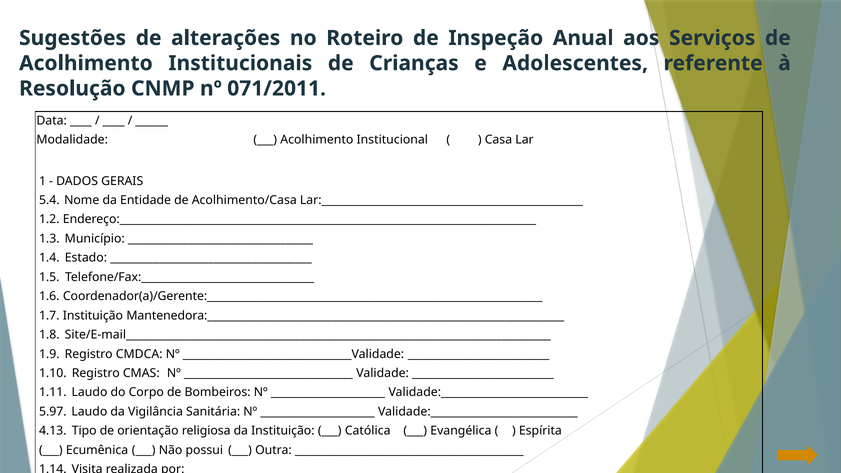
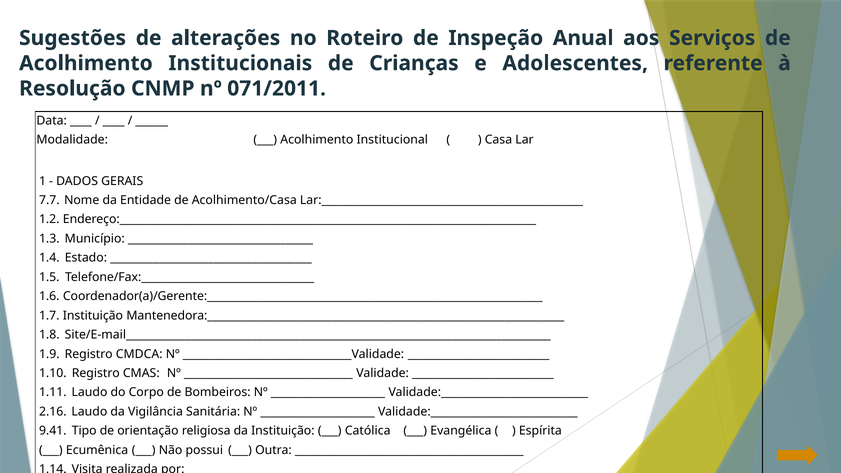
5.4: 5.4 -> 7.7
5.97: 5.97 -> 2.16
4.13: 4.13 -> 9.41
